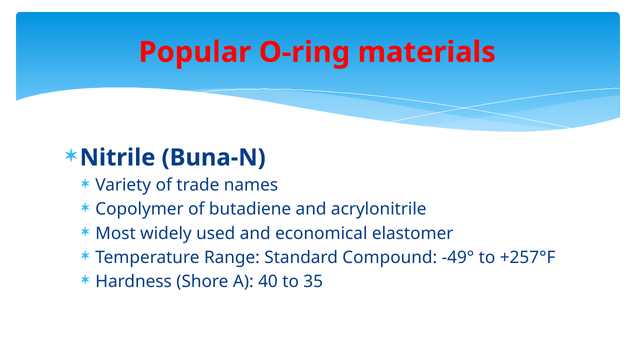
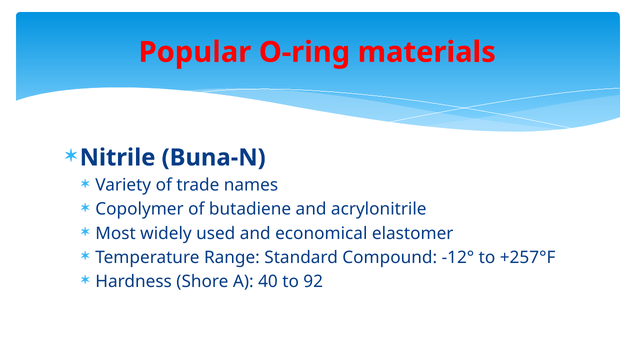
-49°: -49° -> -12°
35: 35 -> 92
